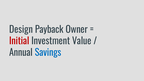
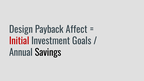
Owner: Owner -> Affect
Value: Value -> Goals
Savings colour: blue -> black
